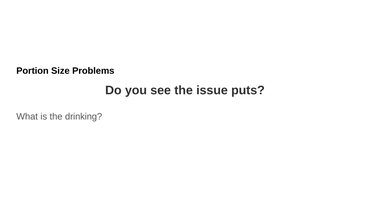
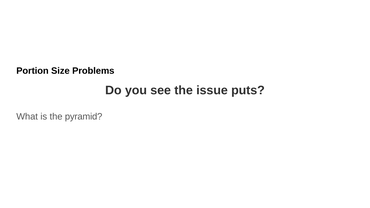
drinking: drinking -> pyramid
